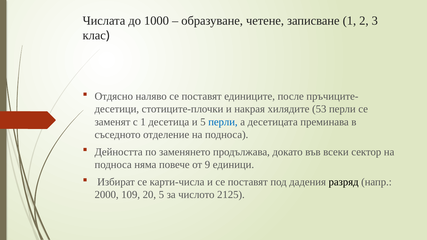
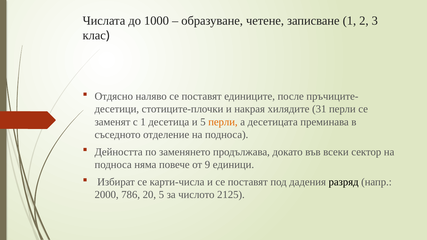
53: 53 -> 31
перли at (223, 122) colour: blue -> orange
109: 109 -> 786
